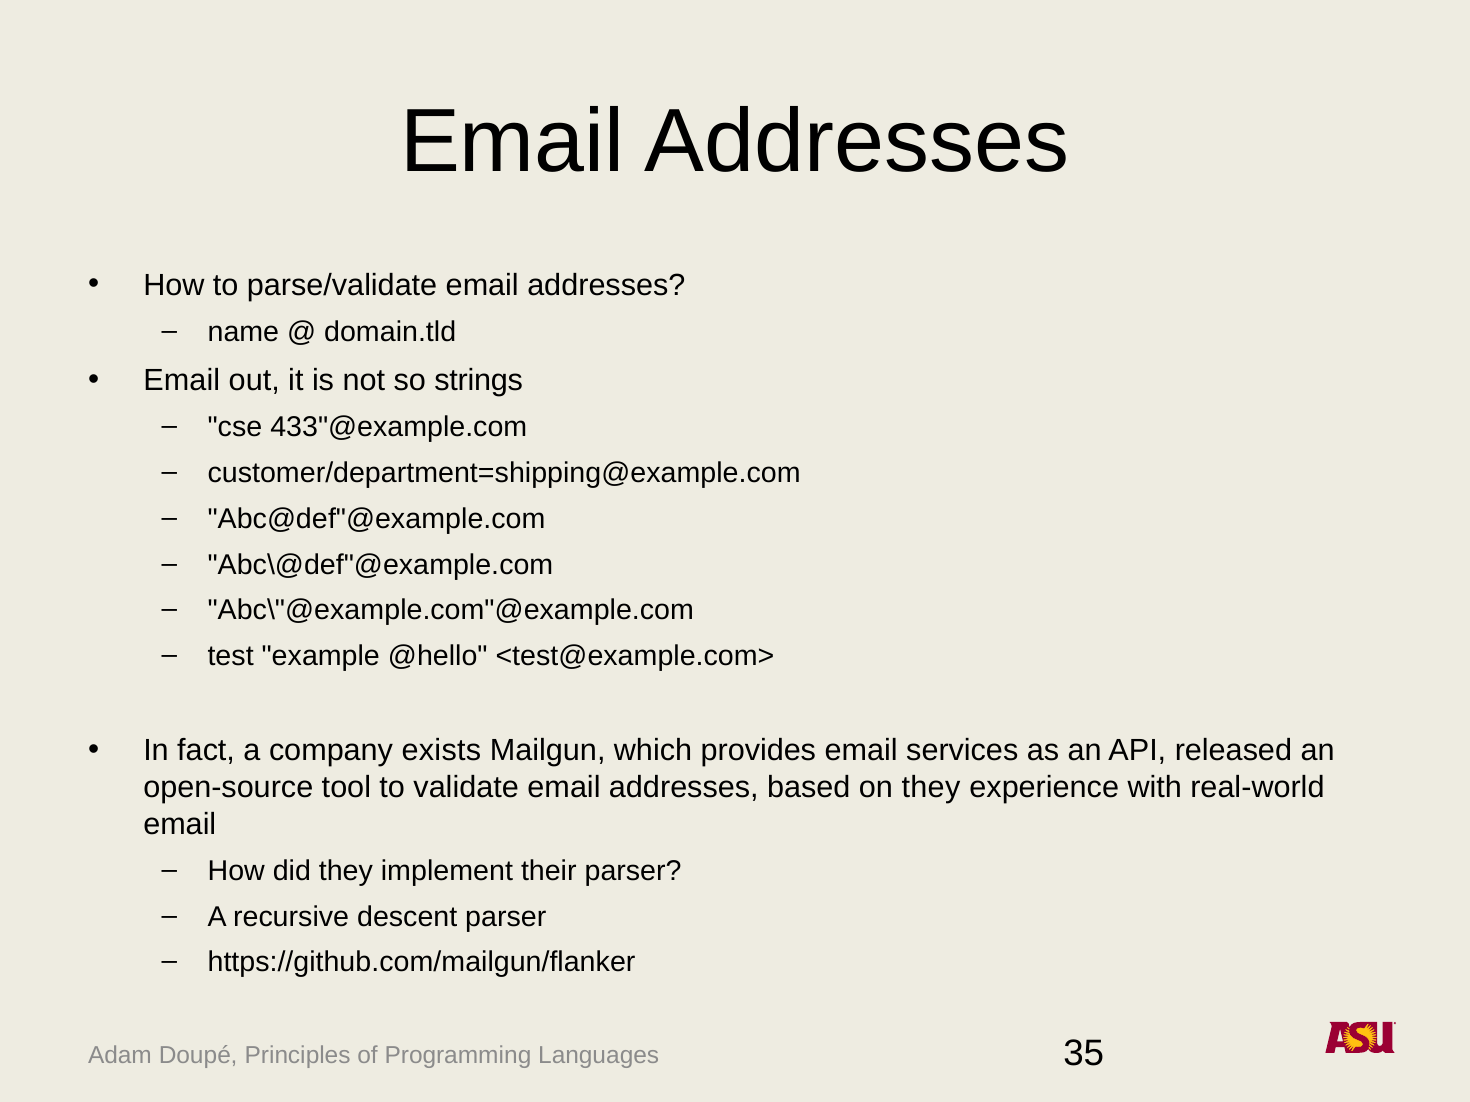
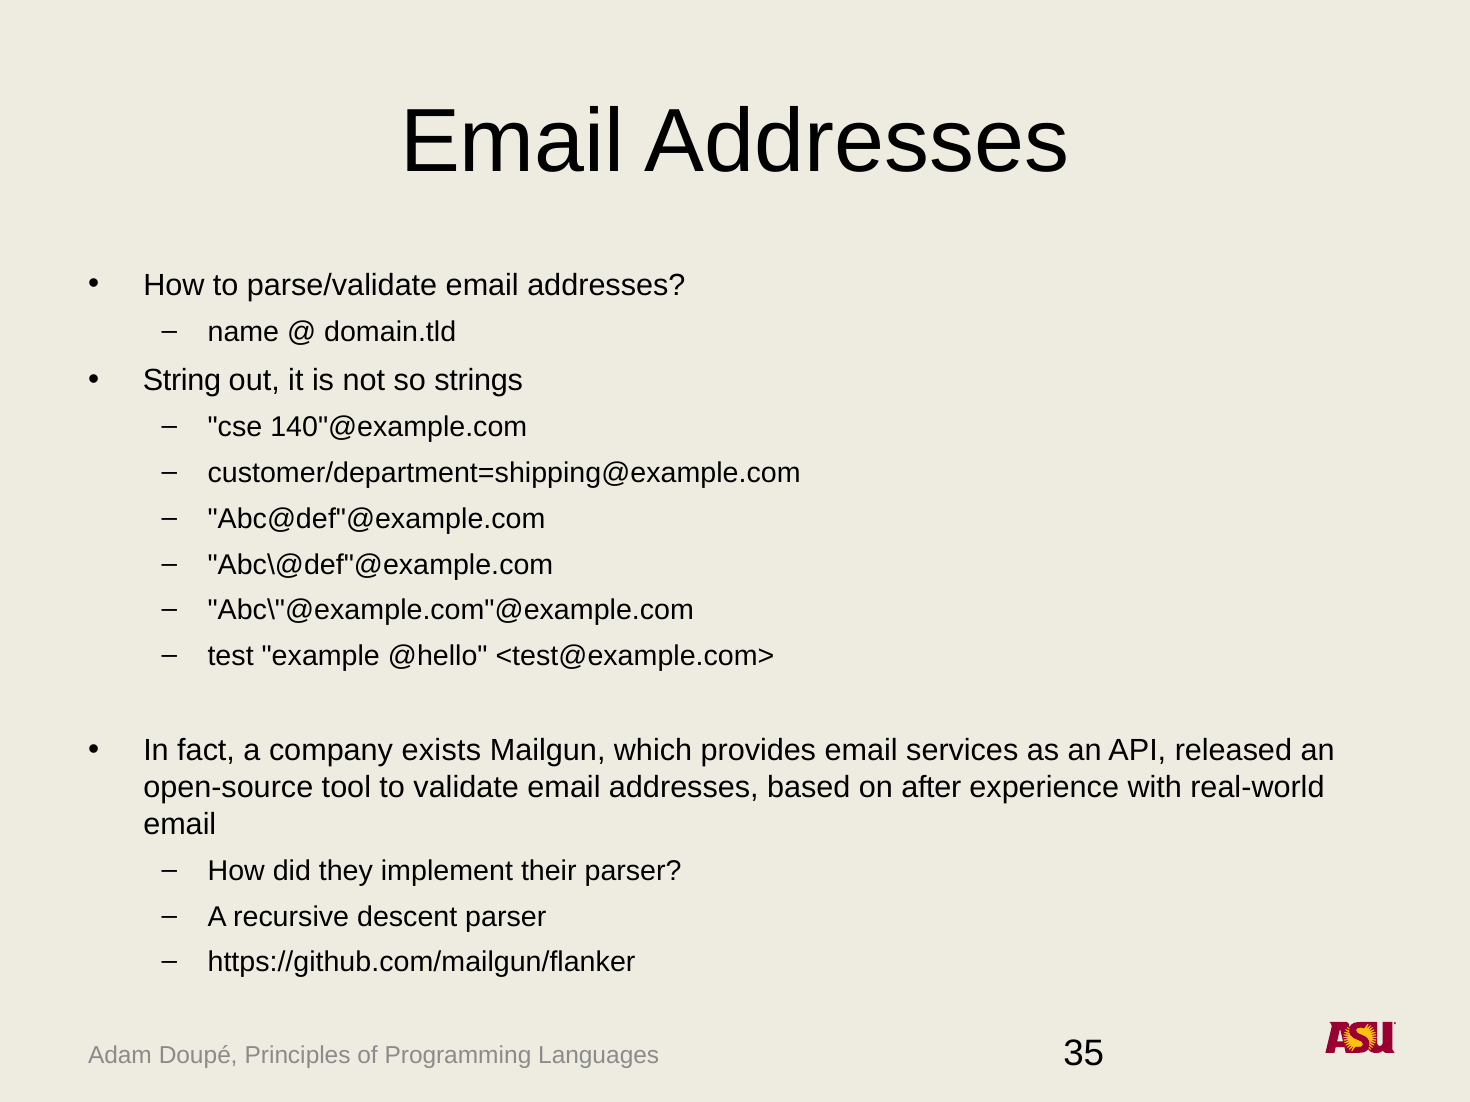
Email at (182, 381): Email -> String
433"@example.com: 433"@example.com -> 140"@example.com
on they: they -> after
